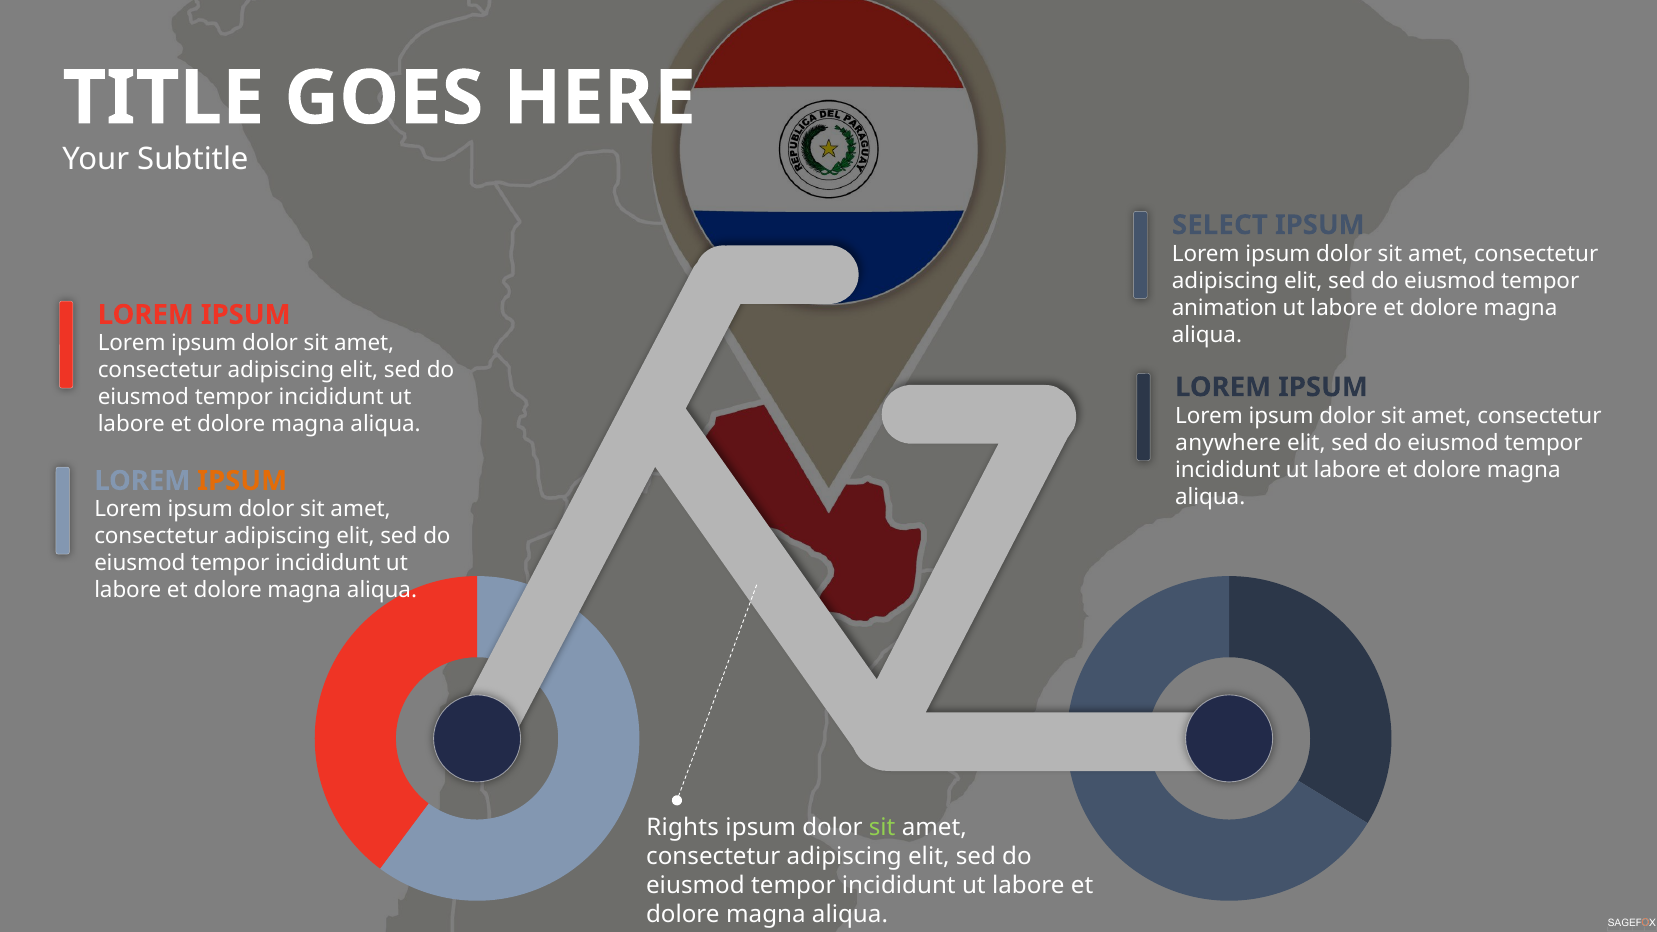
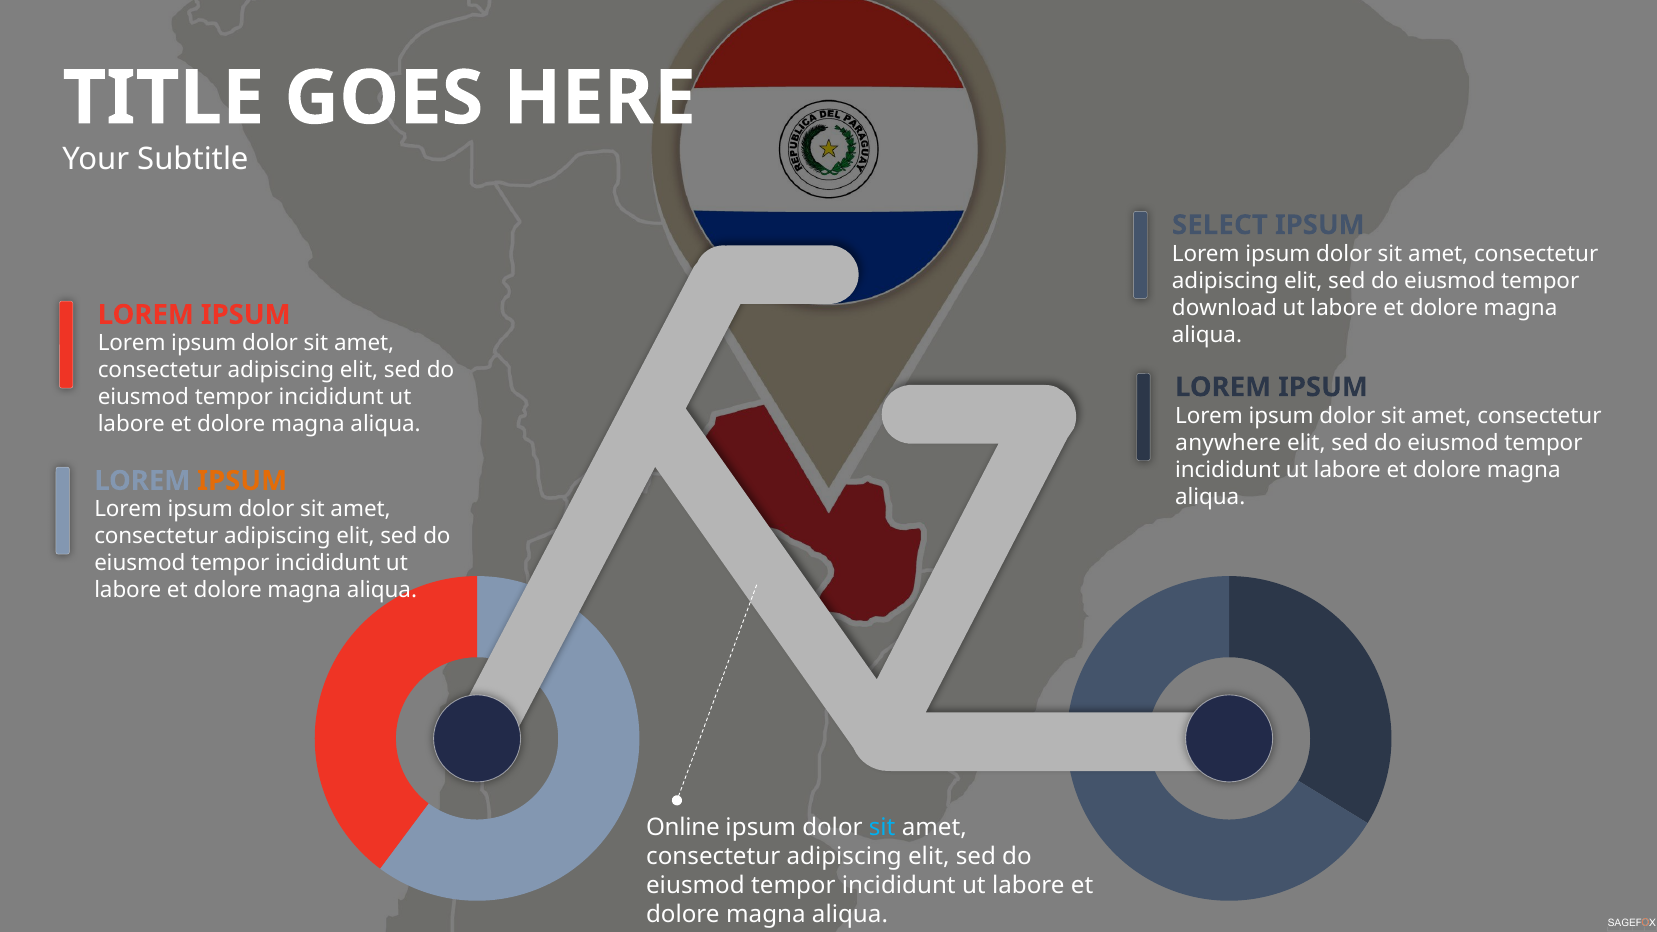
animation: animation -> download
Rights: Rights -> Online
sit at (882, 828) colour: light green -> light blue
